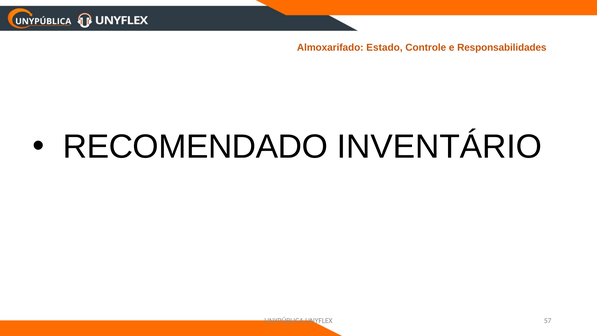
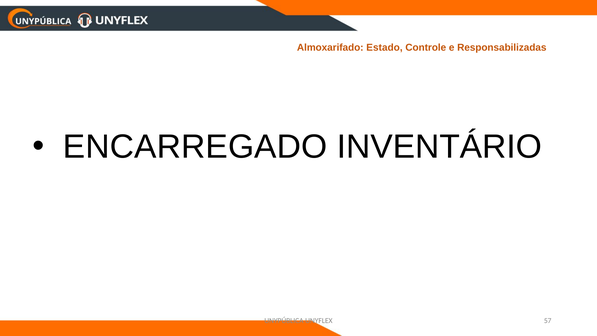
Responsabilidades: Responsabilidades -> Responsabilizadas
RECOMENDADO: RECOMENDADO -> ENCARREGADO
